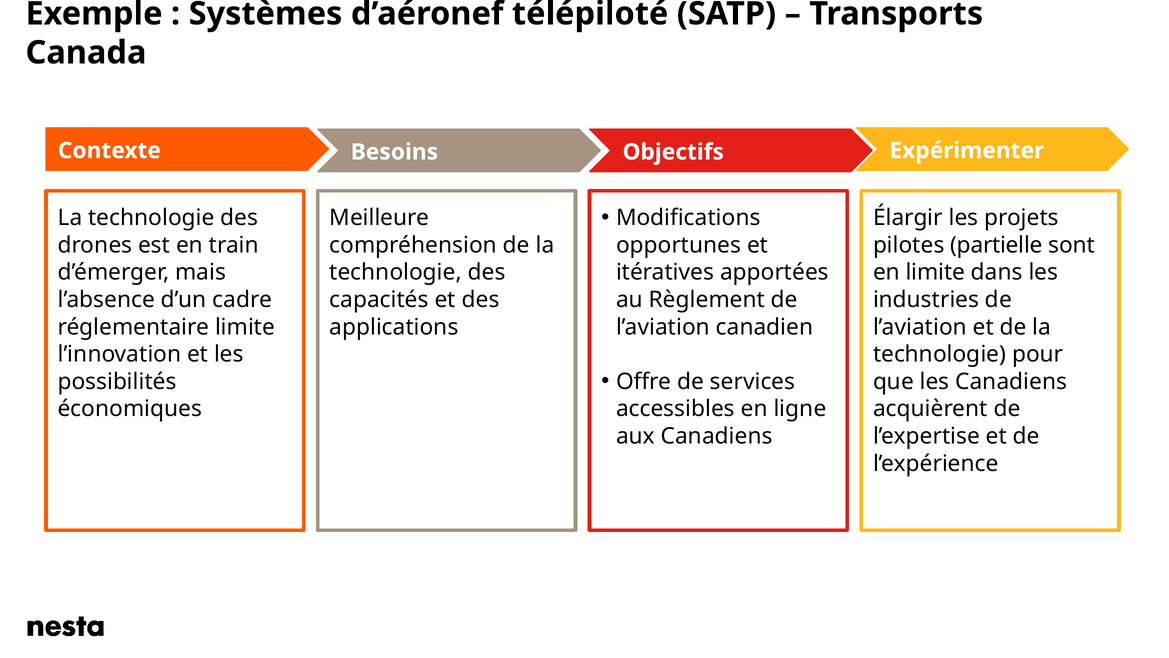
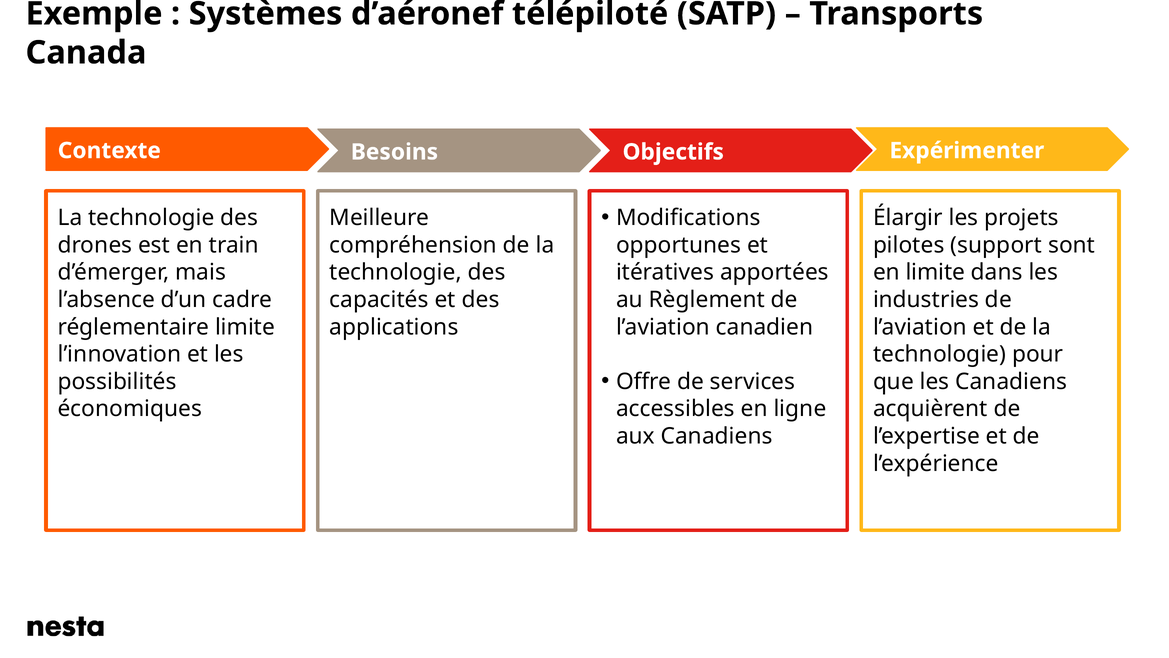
partielle: partielle -> support
